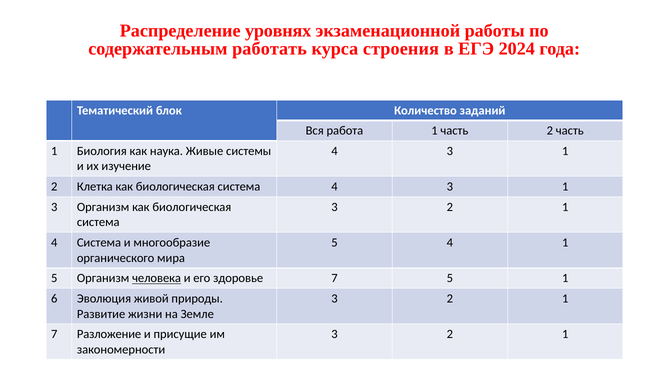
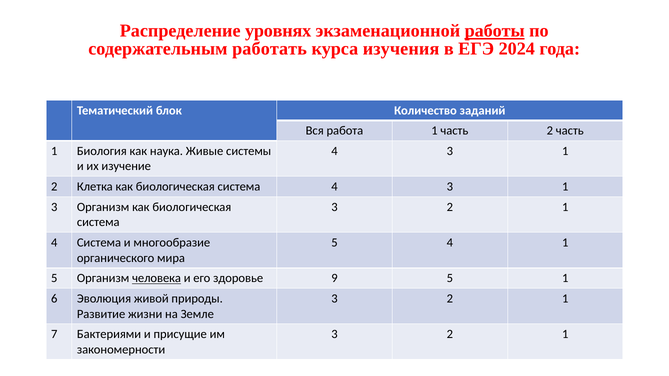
работы underline: none -> present
строения: строения -> изучения
здоровье 7: 7 -> 9
Разложение: Разложение -> Бактериями
